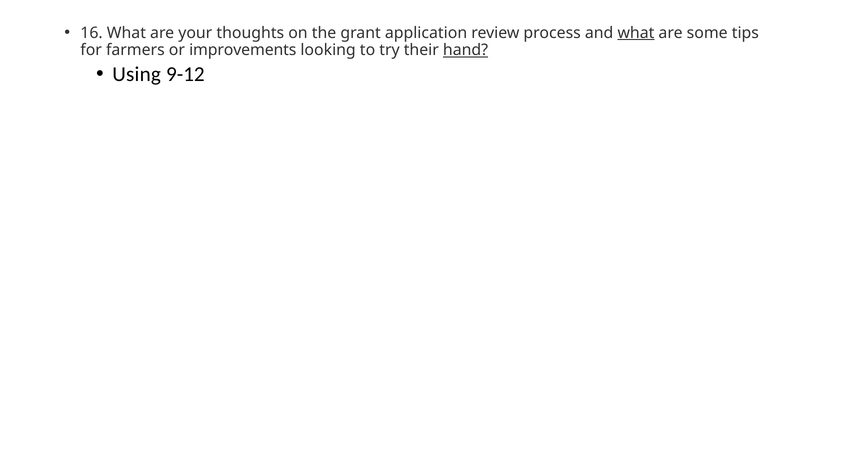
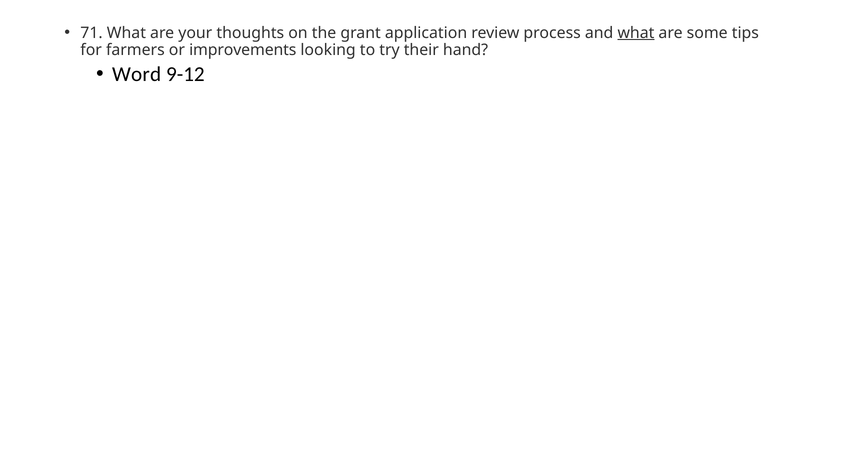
16: 16 -> 71
hand underline: present -> none
Using: Using -> Word
